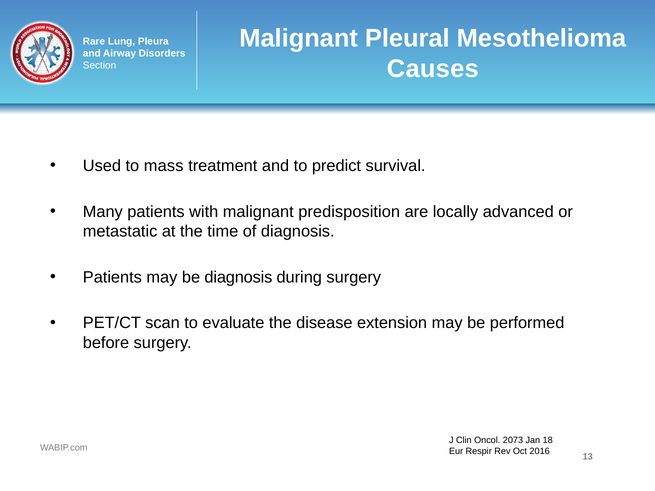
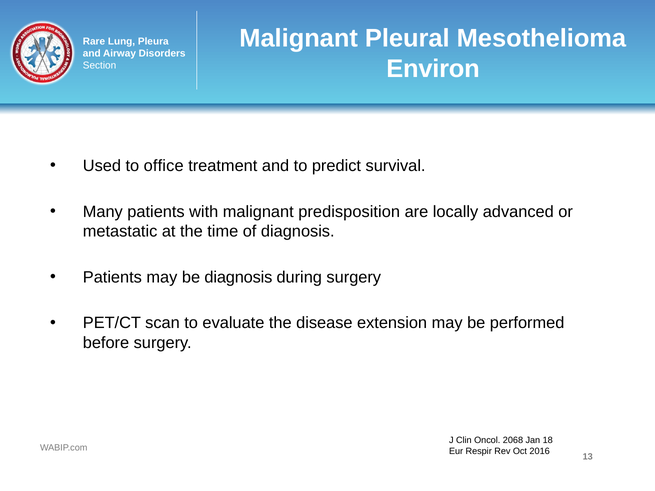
Causes: Causes -> Environ
mass: mass -> office
2073: 2073 -> 2068
